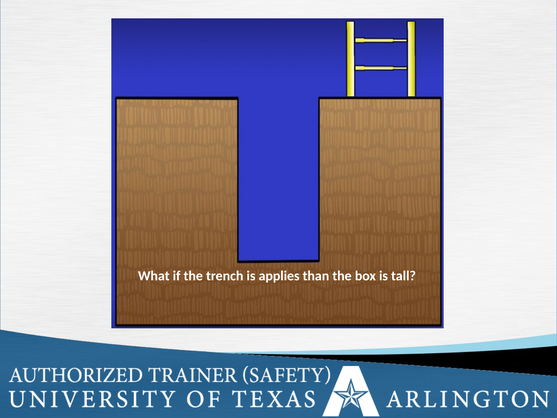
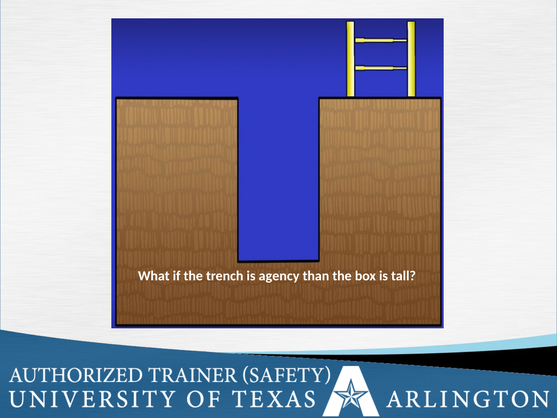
applies: applies -> agency
